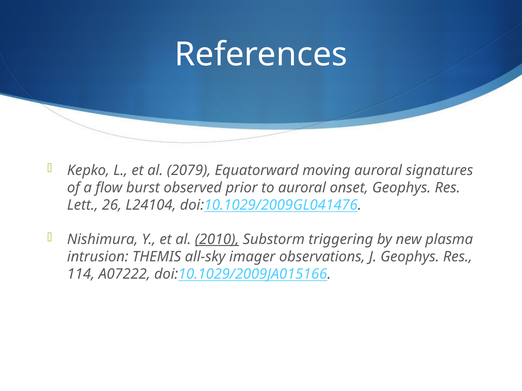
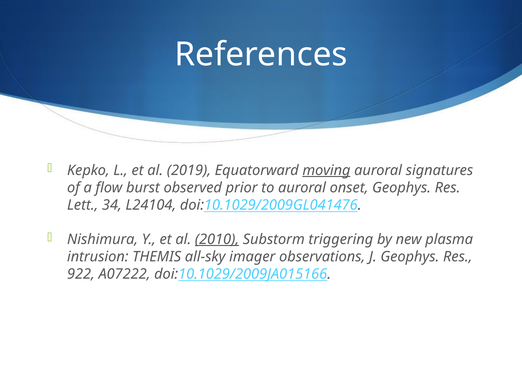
2079: 2079 -> 2019
moving underline: none -> present
26: 26 -> 34
114: 114 -> 922
